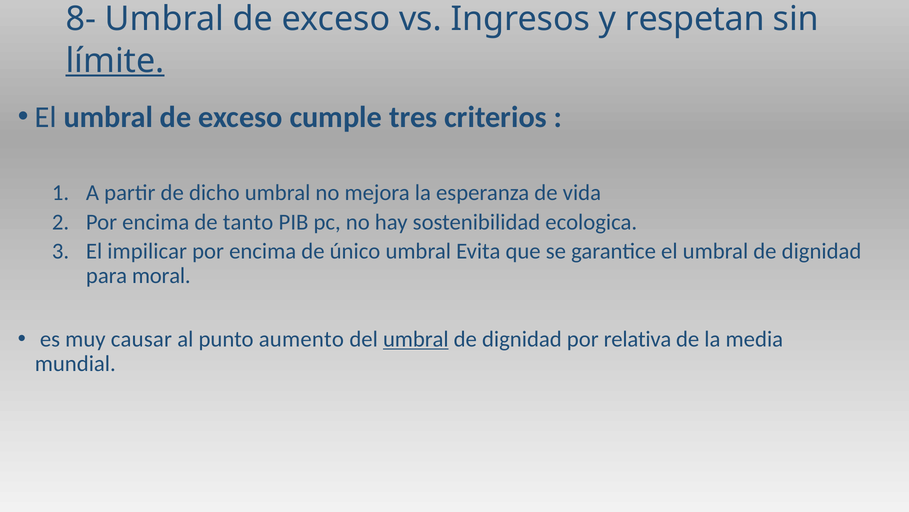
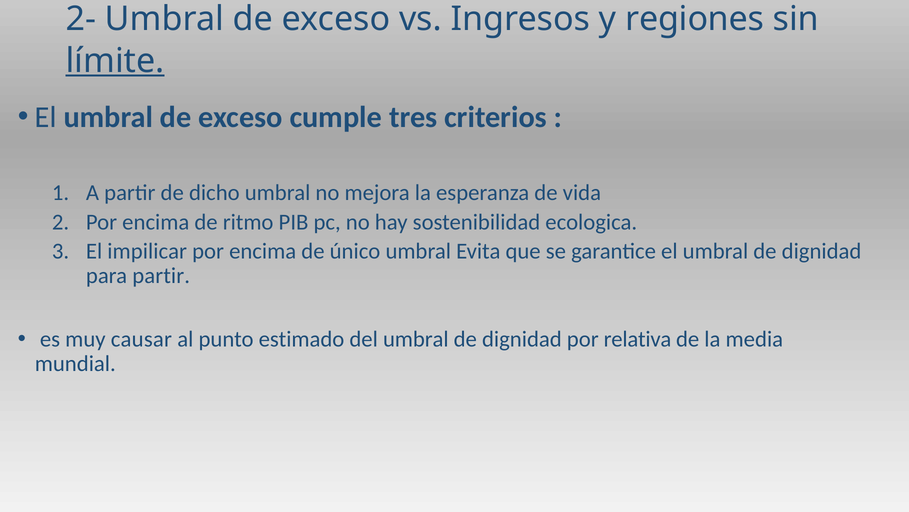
8-: 8- -> 2-
respetan: respetan -> regiones
tanto: tanto -> ritmo
para moral: moral -> partir
aumento: aumento -> estimado
umbral at (416, 339) underline: present -> none
